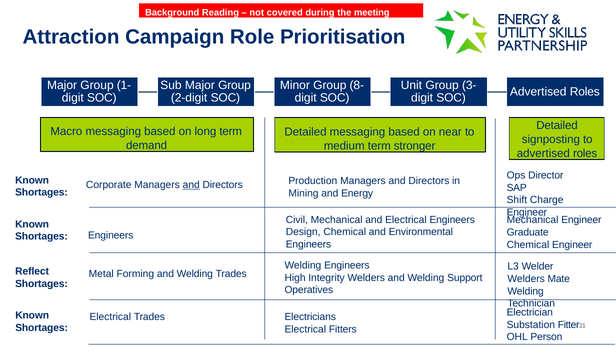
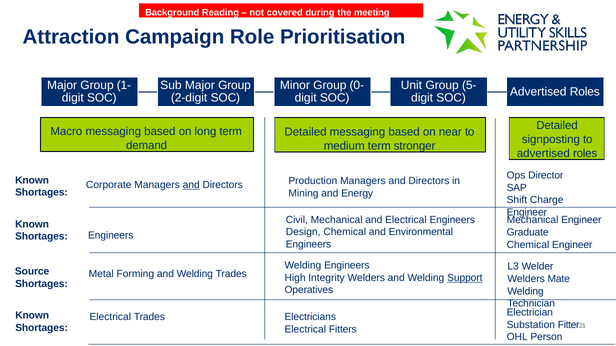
8-: 8- -> 0-
3-: 3- -> 5-
Reflect: Reflect -> Source
Support underline: none -> present
